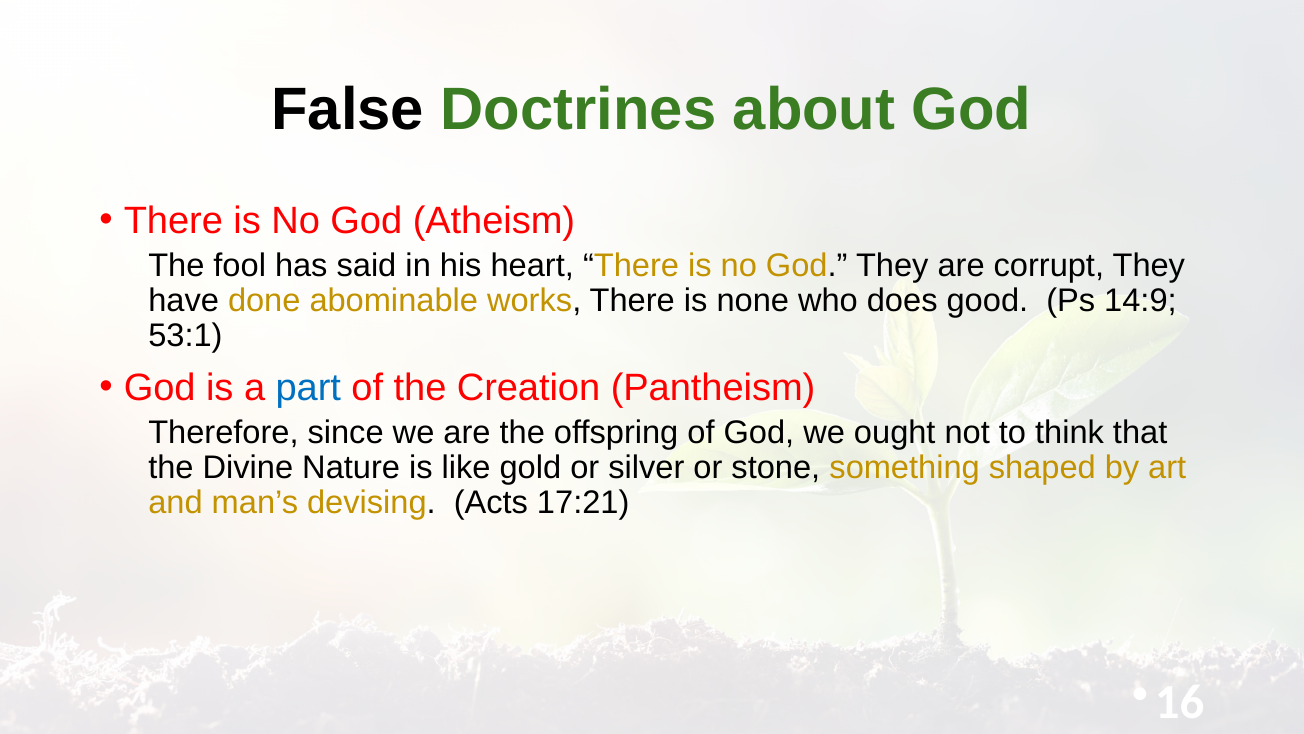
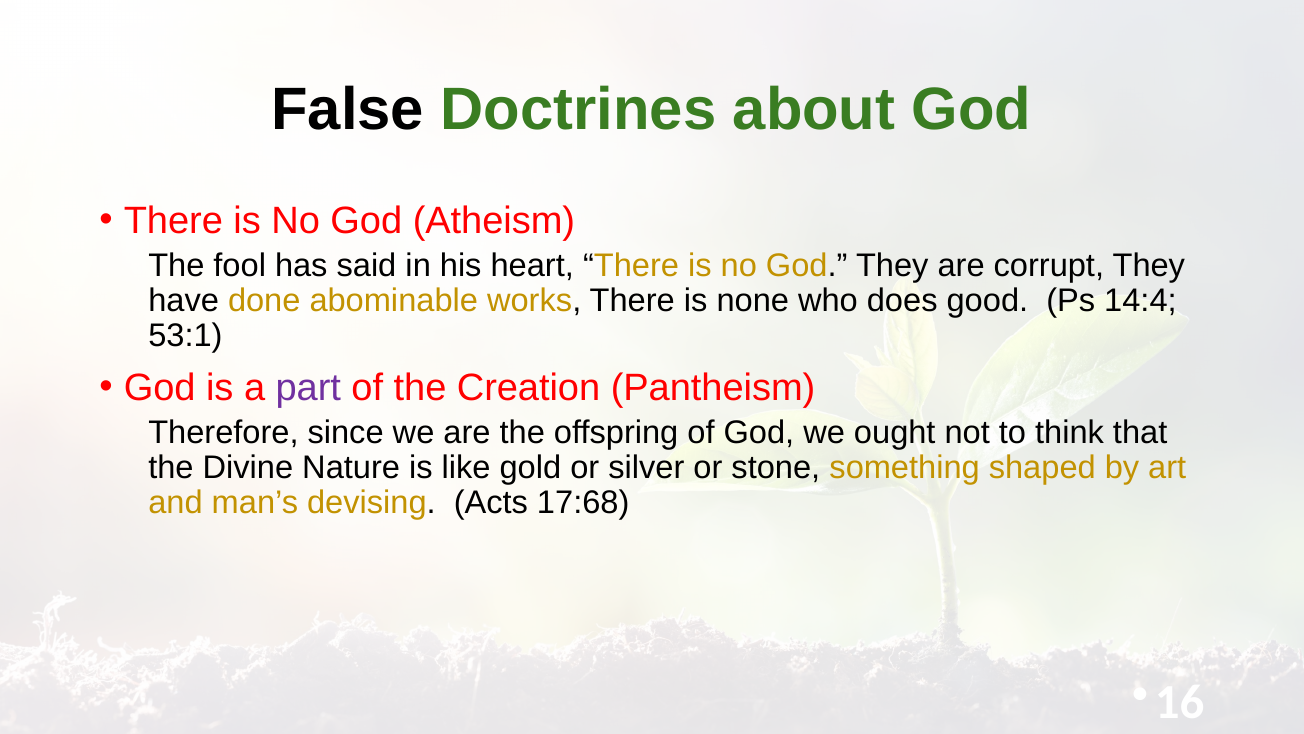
14:9: 14:9 -> 14:4
part colour: blue -> purple
17:21: 17:21 -> 17:68
